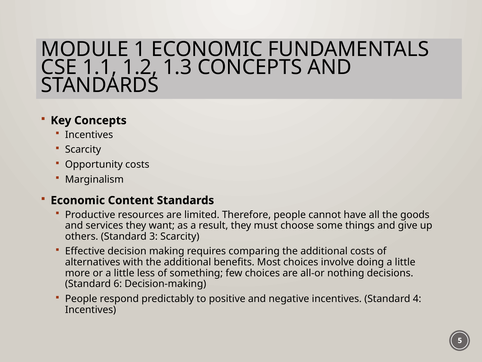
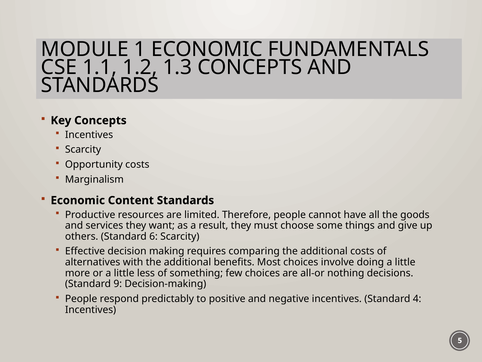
3: 3 -> 6
6: 6 -> 9
